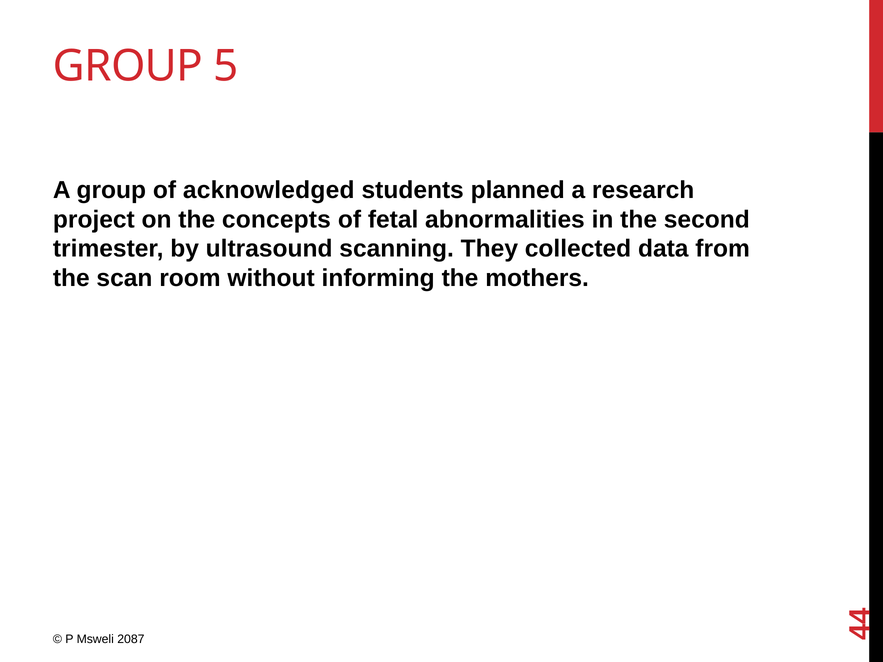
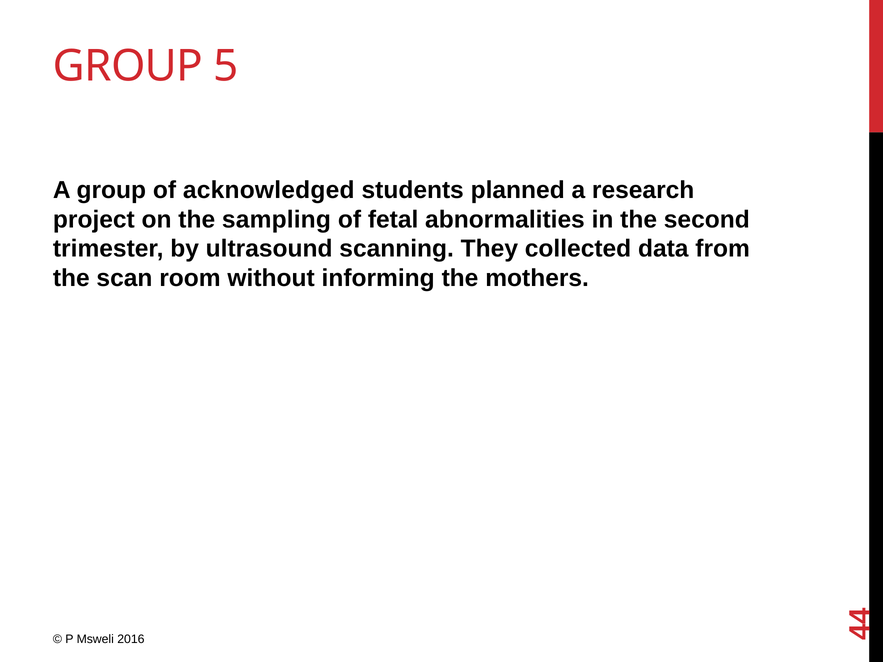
concepts: concepts -> sampling
2087: 2087 -> 2016
